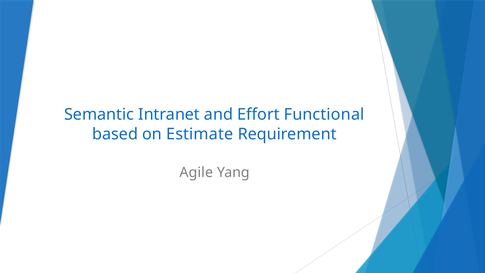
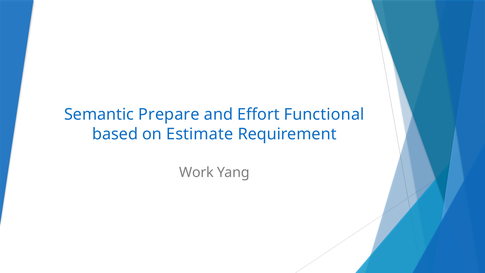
Intranet: Intranet -> Prepare
Agile: Agile -> Work
